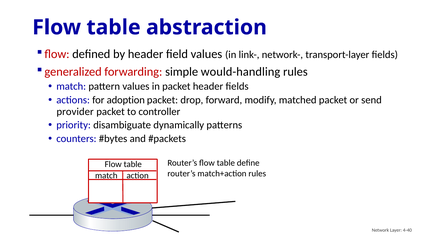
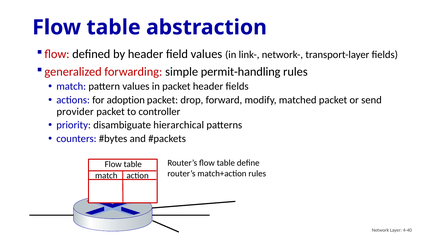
would-handling: would-handling -> permit-handling
dynamically: dynamically -> hierarchical
